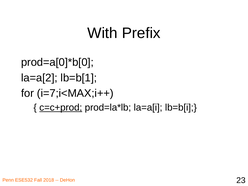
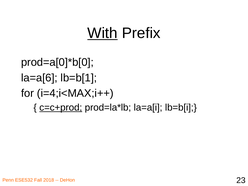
With underline: none -> present
la=a[2: la=a[2 -> la=a[6
i=7;i<MAX;i++: i=7;i<MAX;i++ -> i=4;i<MAX;i++
